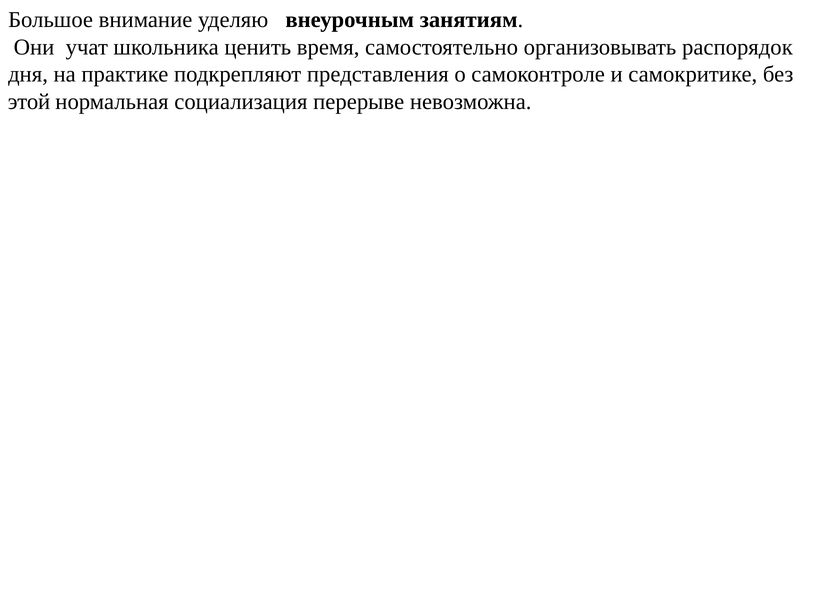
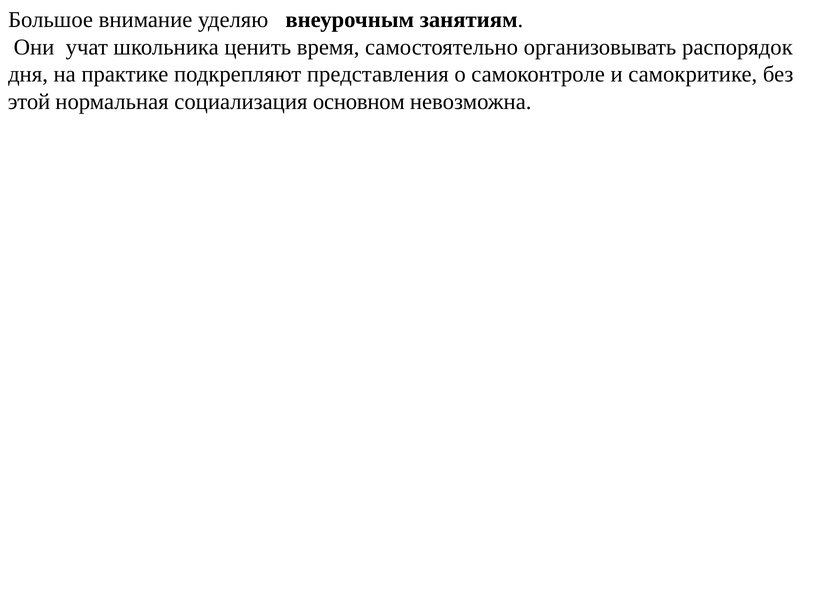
перерыве: перерыве -> основном
